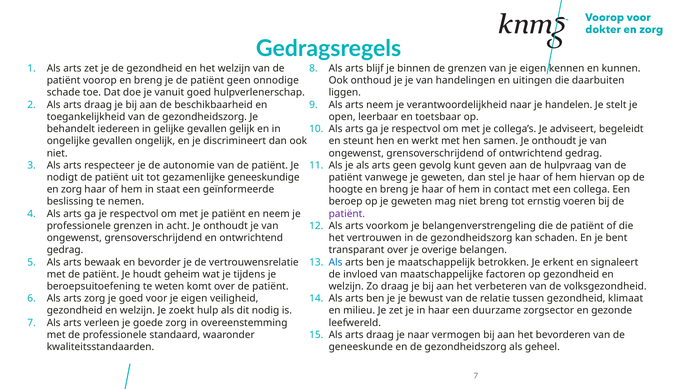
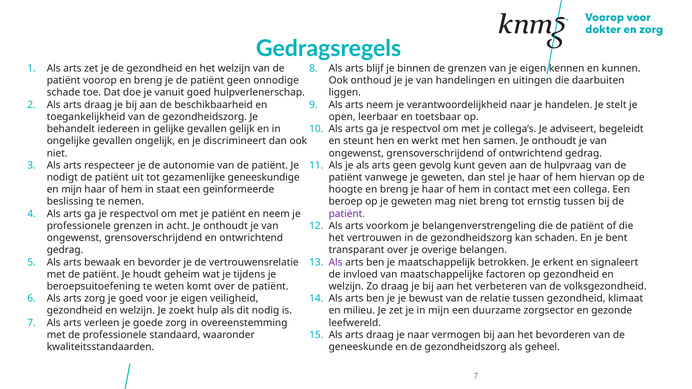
en zorg: zorg -> mijn
ernstig voeren: voeren -> tussen
Als at (336, 262) colour: blue -> purple
in haar: haar -> mijn
